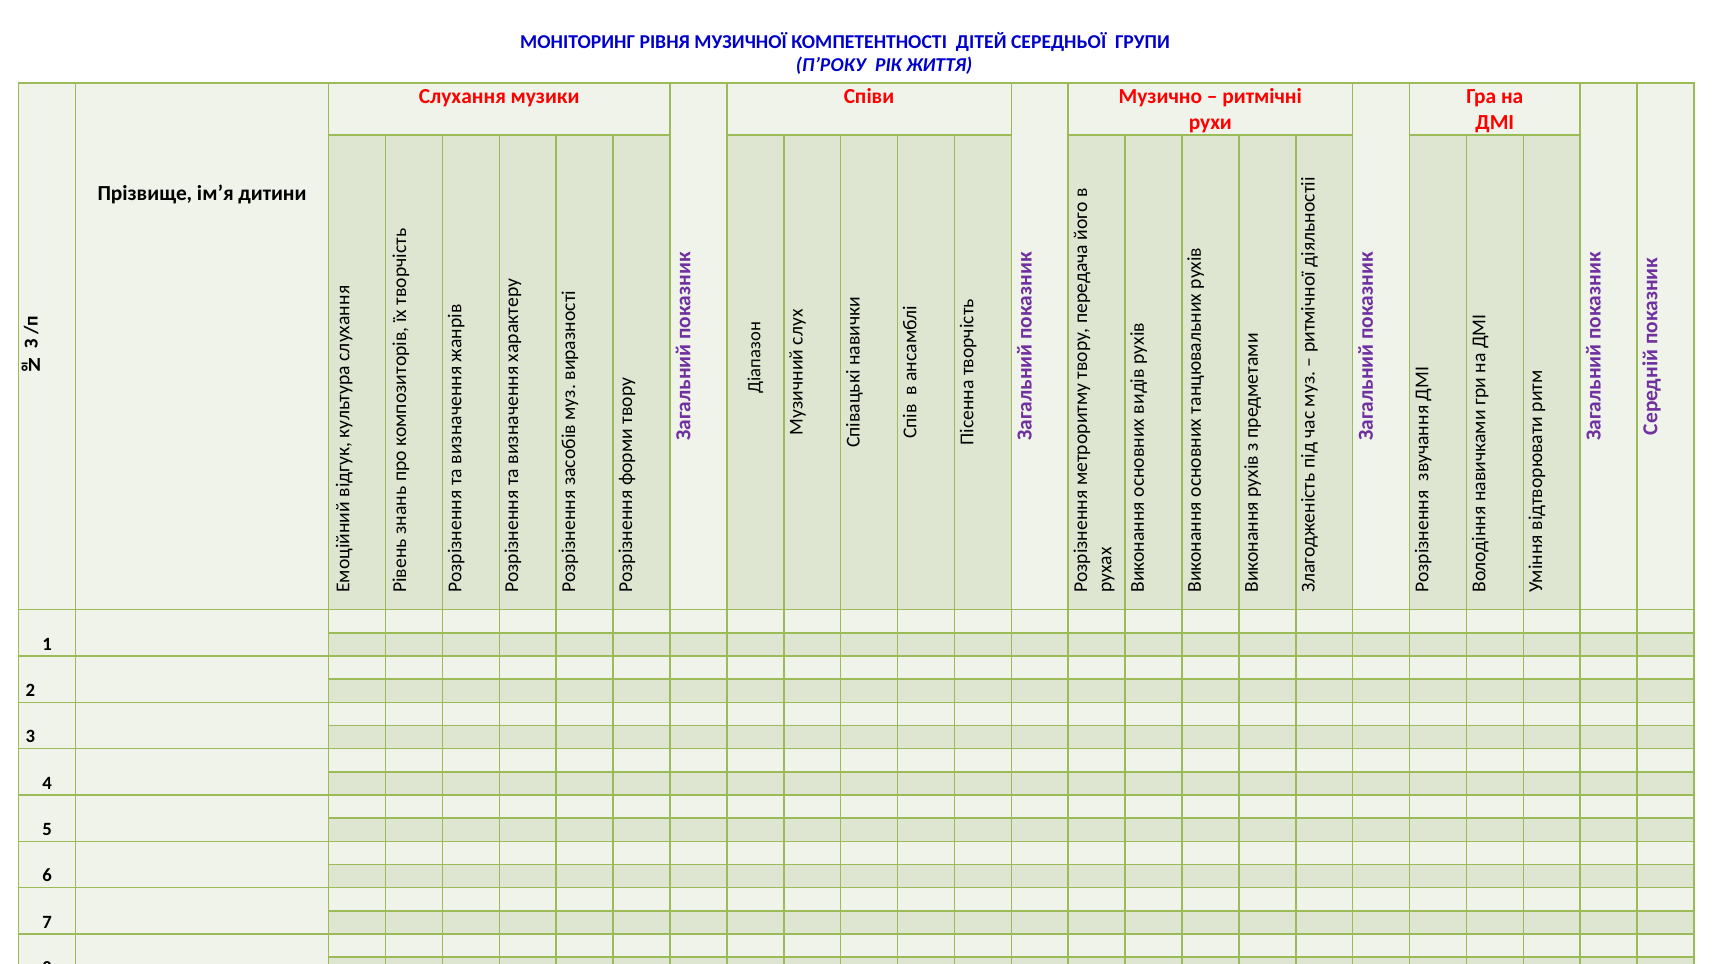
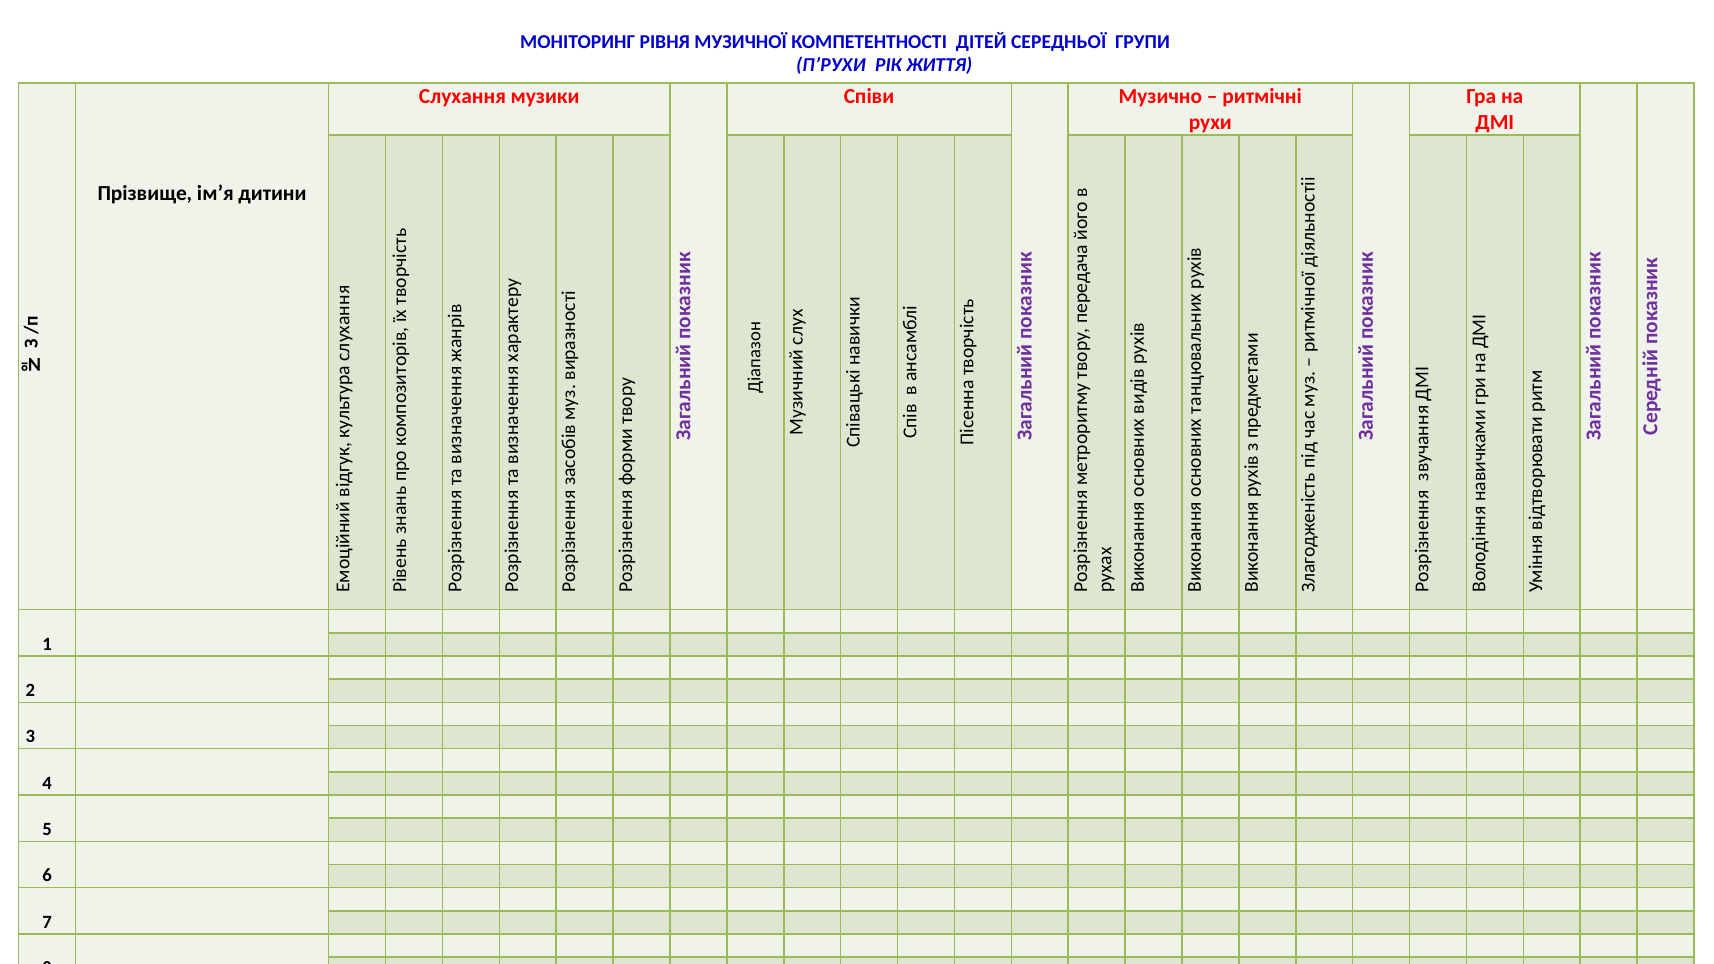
П’РОКУ: П’РОКУ -> П’РУХИ
